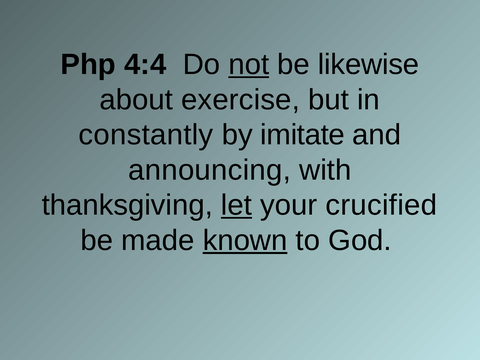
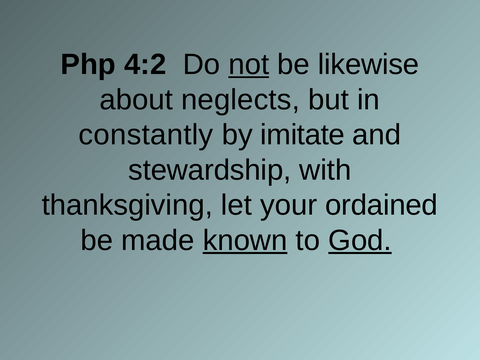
4:4: 4:4 -> 4:2
exercise: exercise -> neglects
announcing: announcing -> stewardship
let underline: present -> none
crucified: crucified -> ordained
God underline: none -> present
